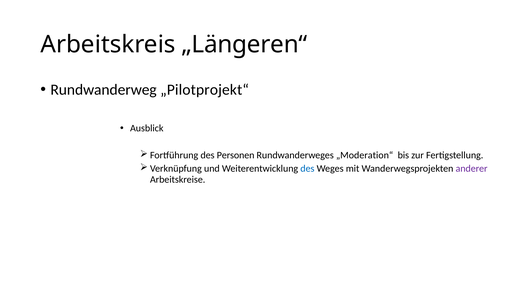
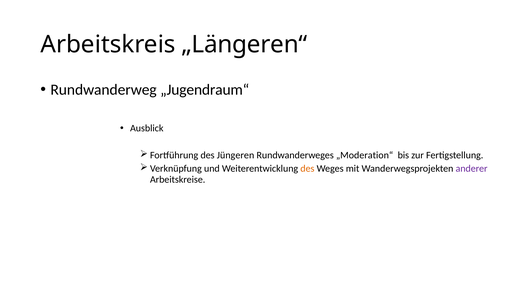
„Pilotprojekt“: „Pilotprojekt“ -> „Jugendraum“
Personen: Personen -> Jüngeren
des at (307, 169) colour: blue -> orange
